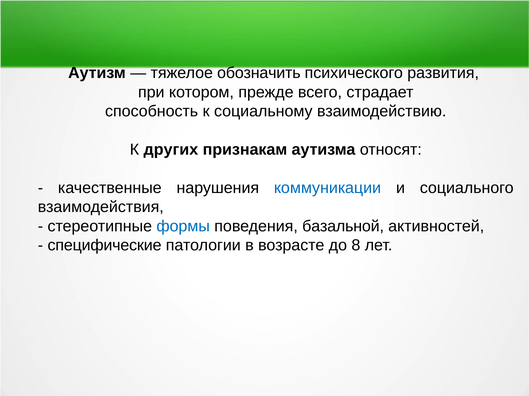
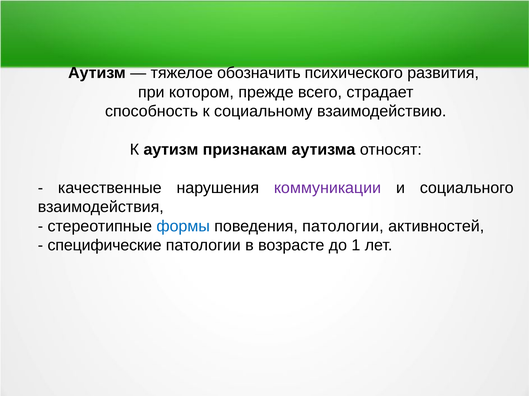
К других: других -> аутизм
коммуникации colour: blue -> purple
поведения базальной: базальной -> патологии
8: 8 -> 1
